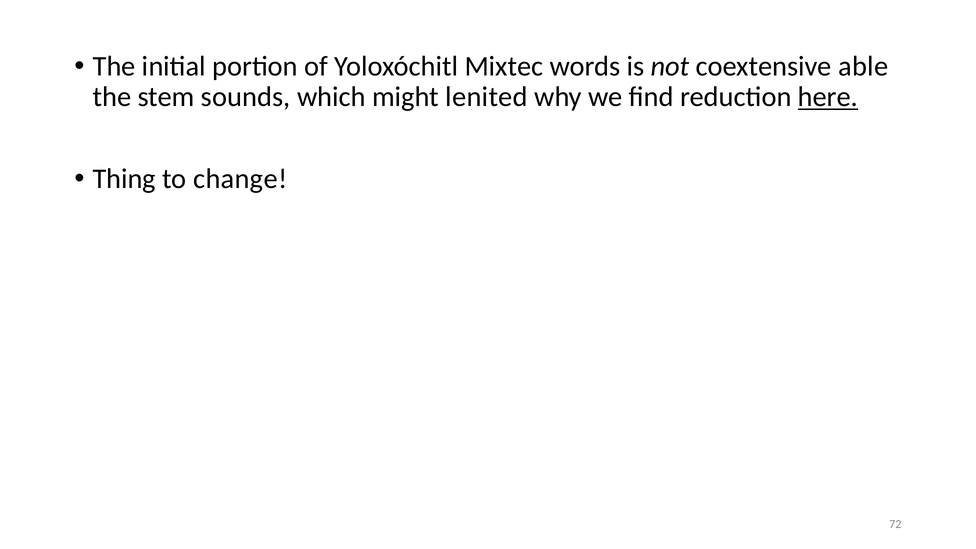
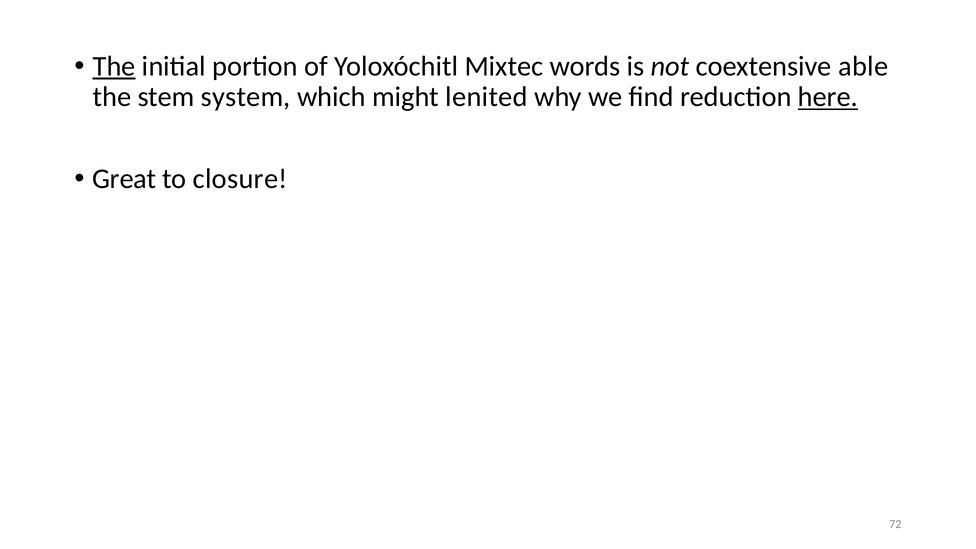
The at (114, 66) underline: none -> present
sounds: sounds -> system
Thing: Thing -> Great
change: change -> closure
